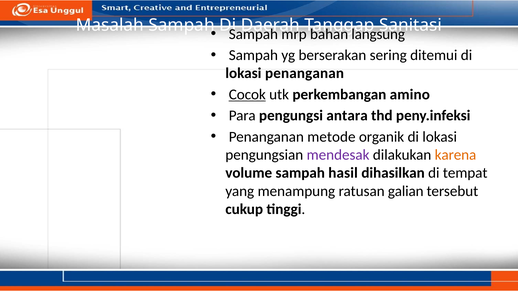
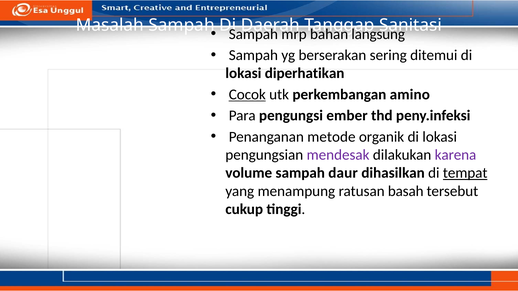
lokasi penanganan: penanganan -> diperhatikan
antara: antara -> ember
karena colour: orange -> purple
hasil: hasil -> daur
tempat underline: none -> present
galian: galian -> basah
